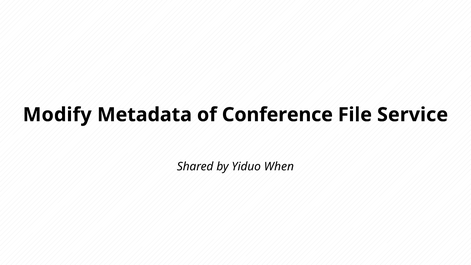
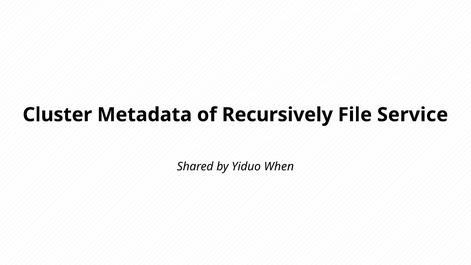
Modify: Modify -> Cluster
Conference: Conference -> Recursively
